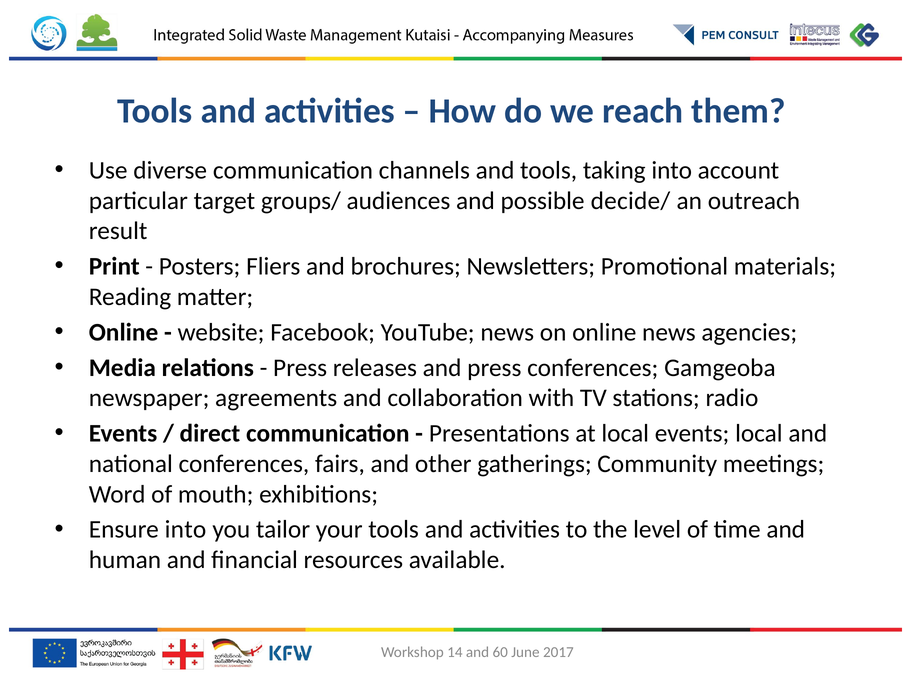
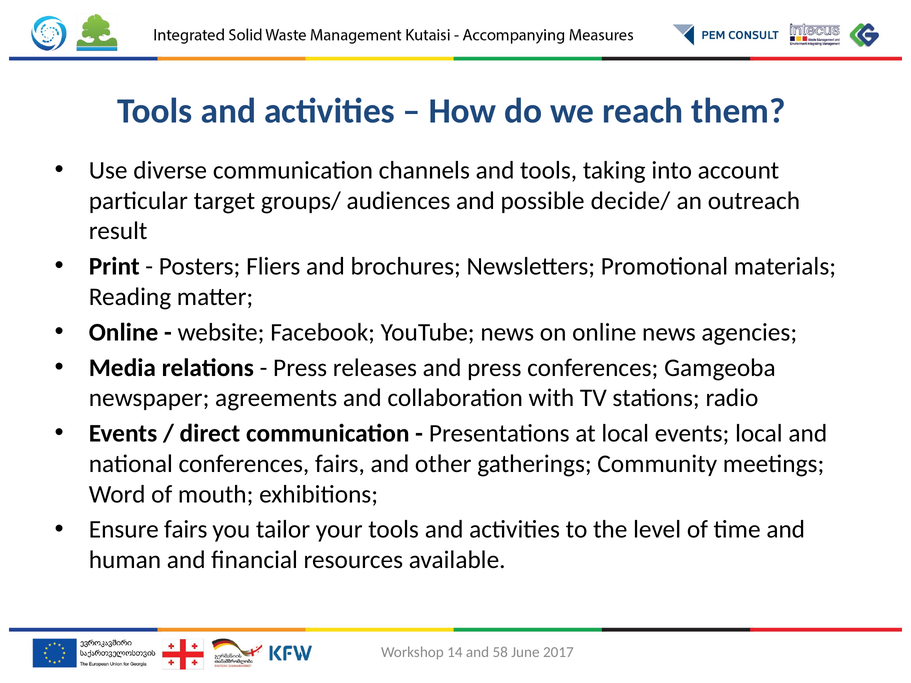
Ensure into: into -> fairs
60: 60 -> 58
